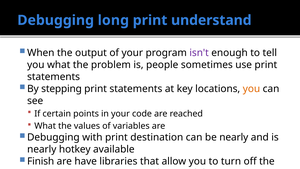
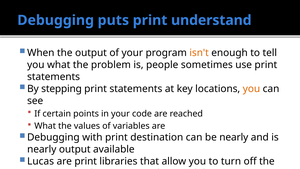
long: long -> puts
isn't colour: purple -> orange
nearly hotkey: hotkey -> output
Finish: Finish -> Lucas
are have: have -> print
